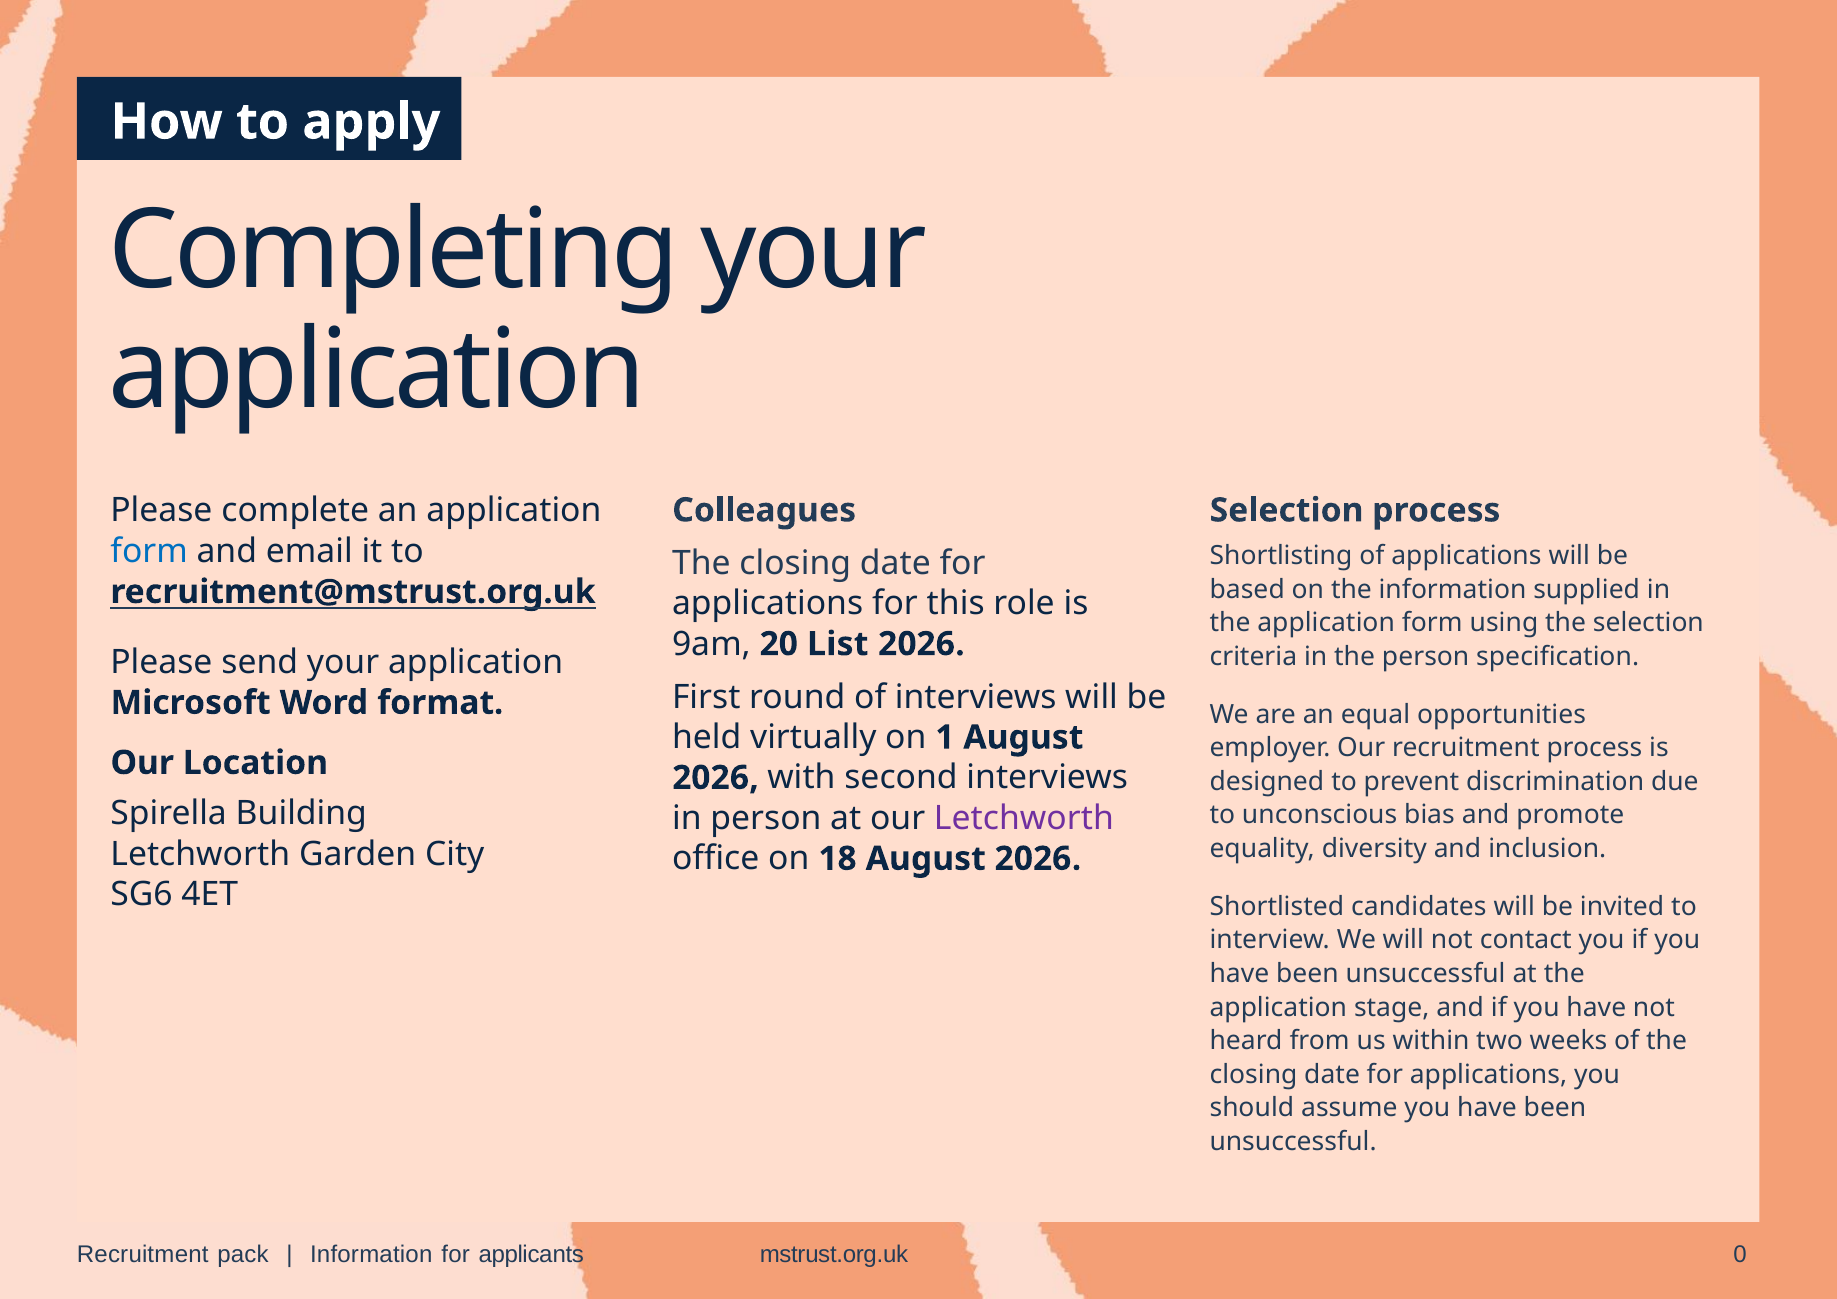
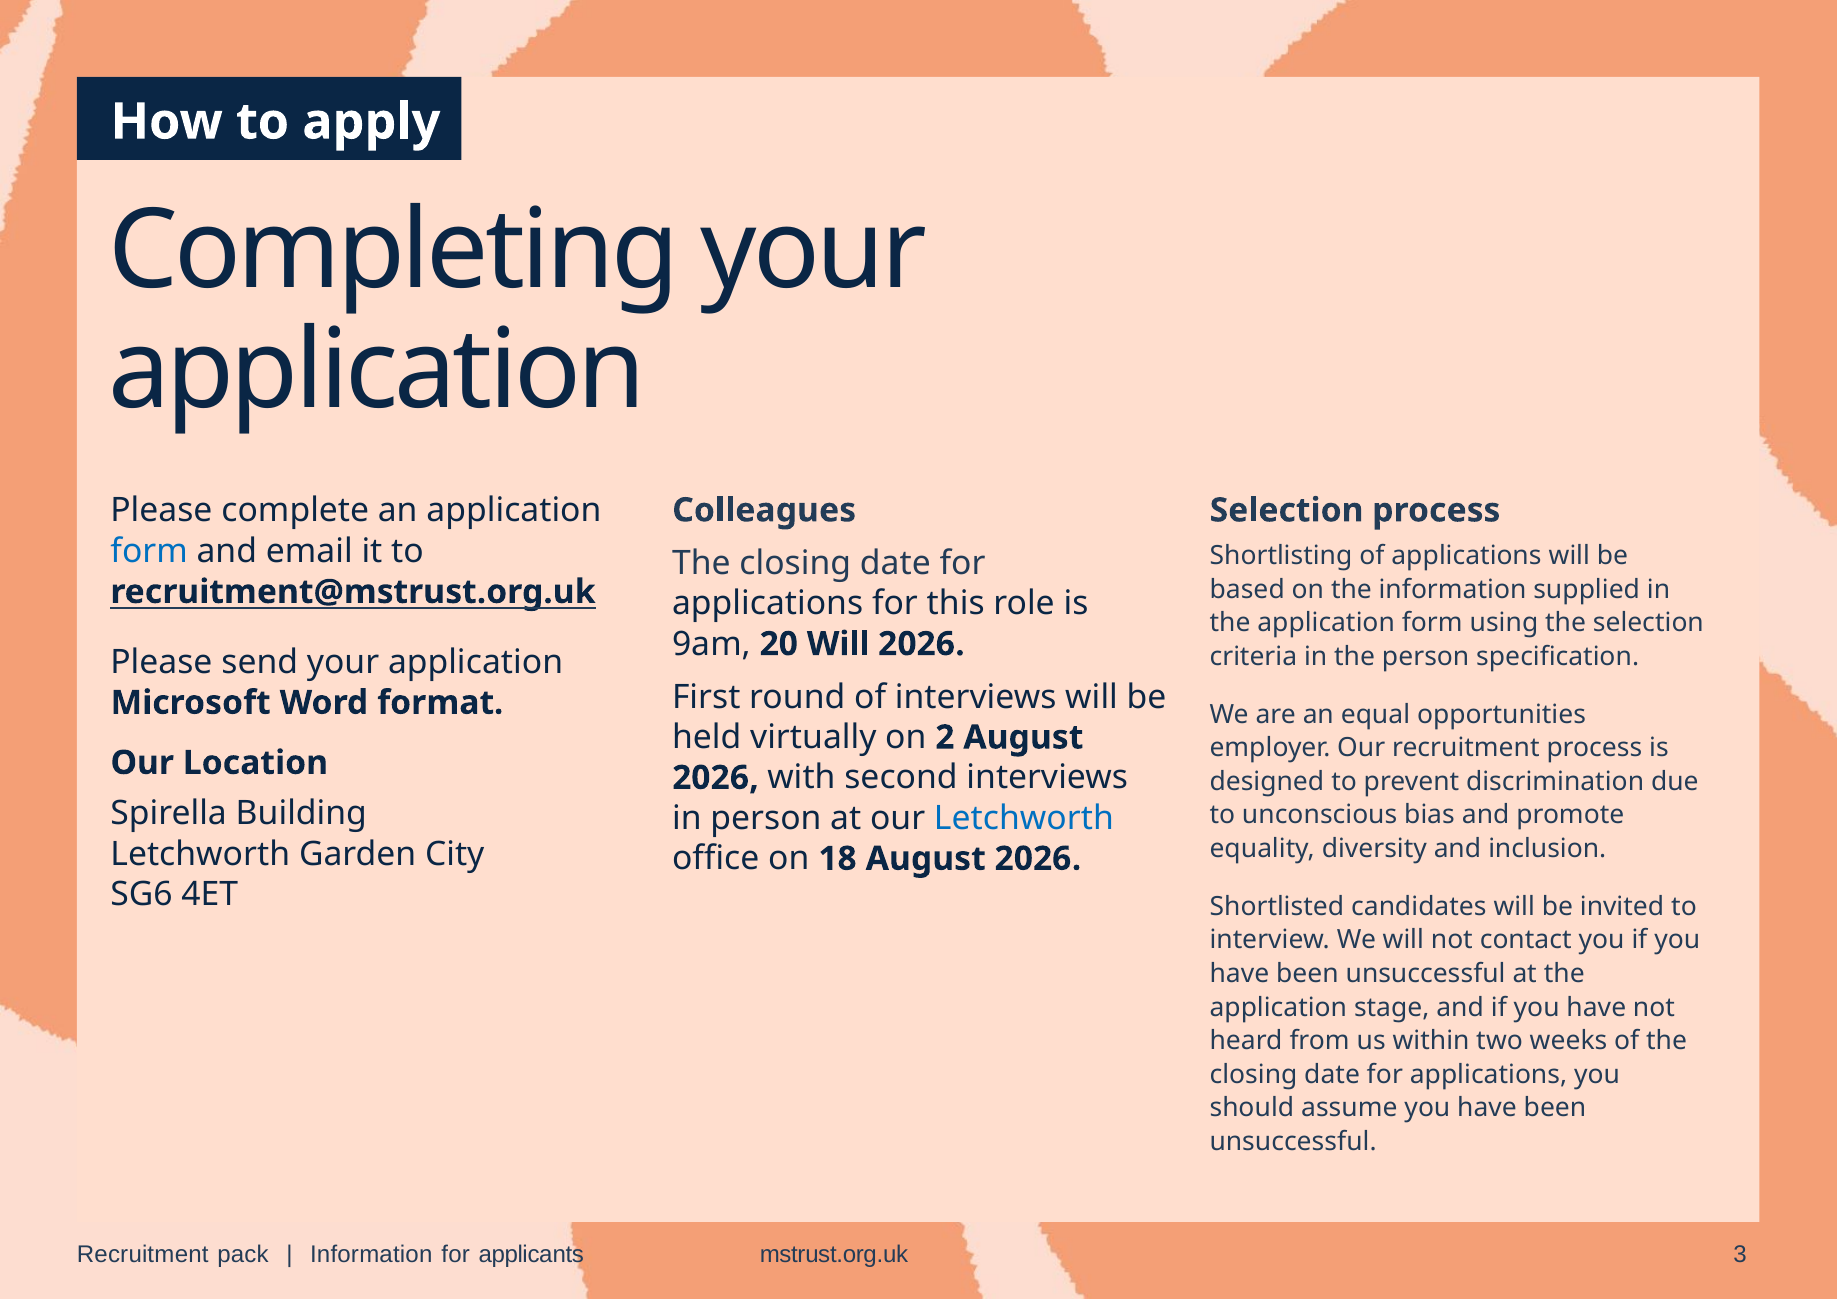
20 List: List -> Will
1: 1 -> 2
Letchworth at (1024, 818) colour: purple -> blue
0: 0 -> 3
